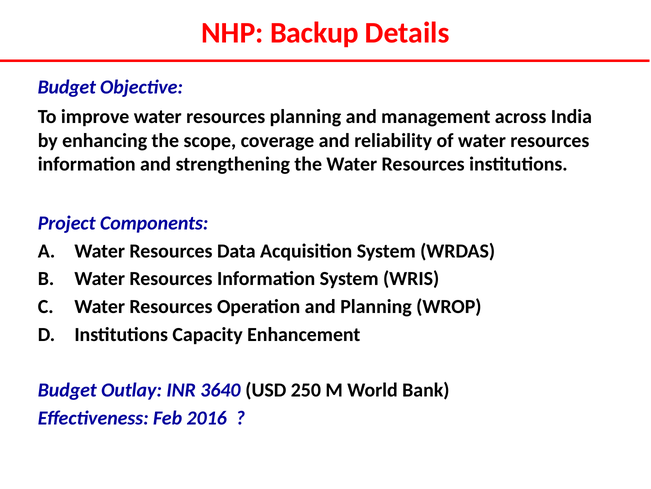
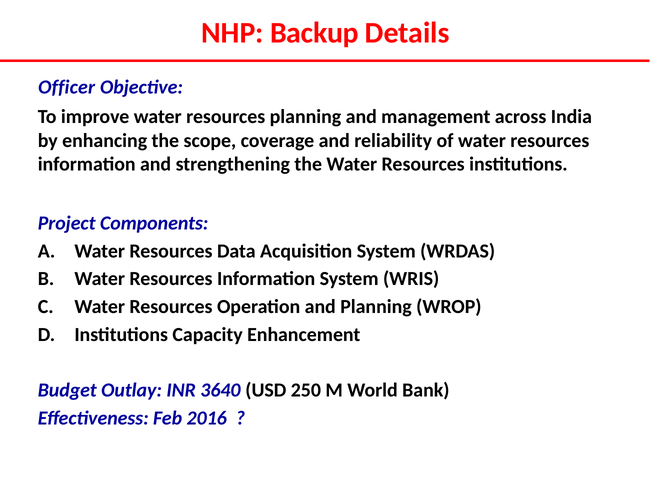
Budget at (67, 87): Budget -> Officer
